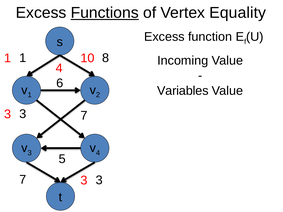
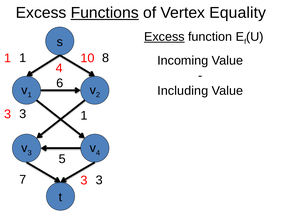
Excess at (164, 37) underline: none -> present
Variables: Variables -> Including
3 7: 7 -> 1
